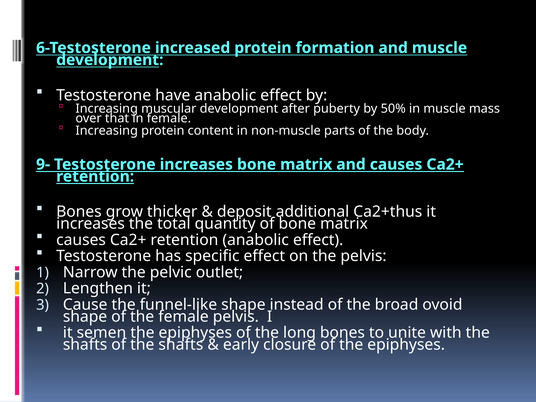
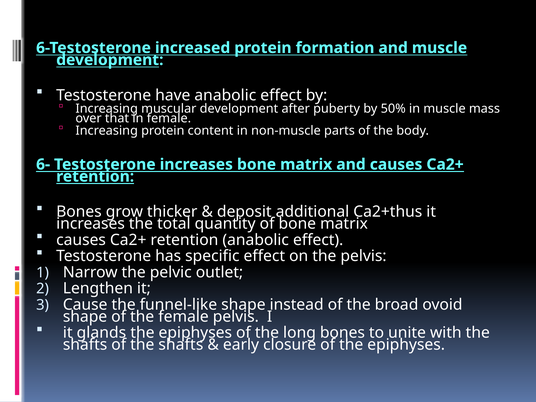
9-: 9- -> 6-
semen: semen -> glands
